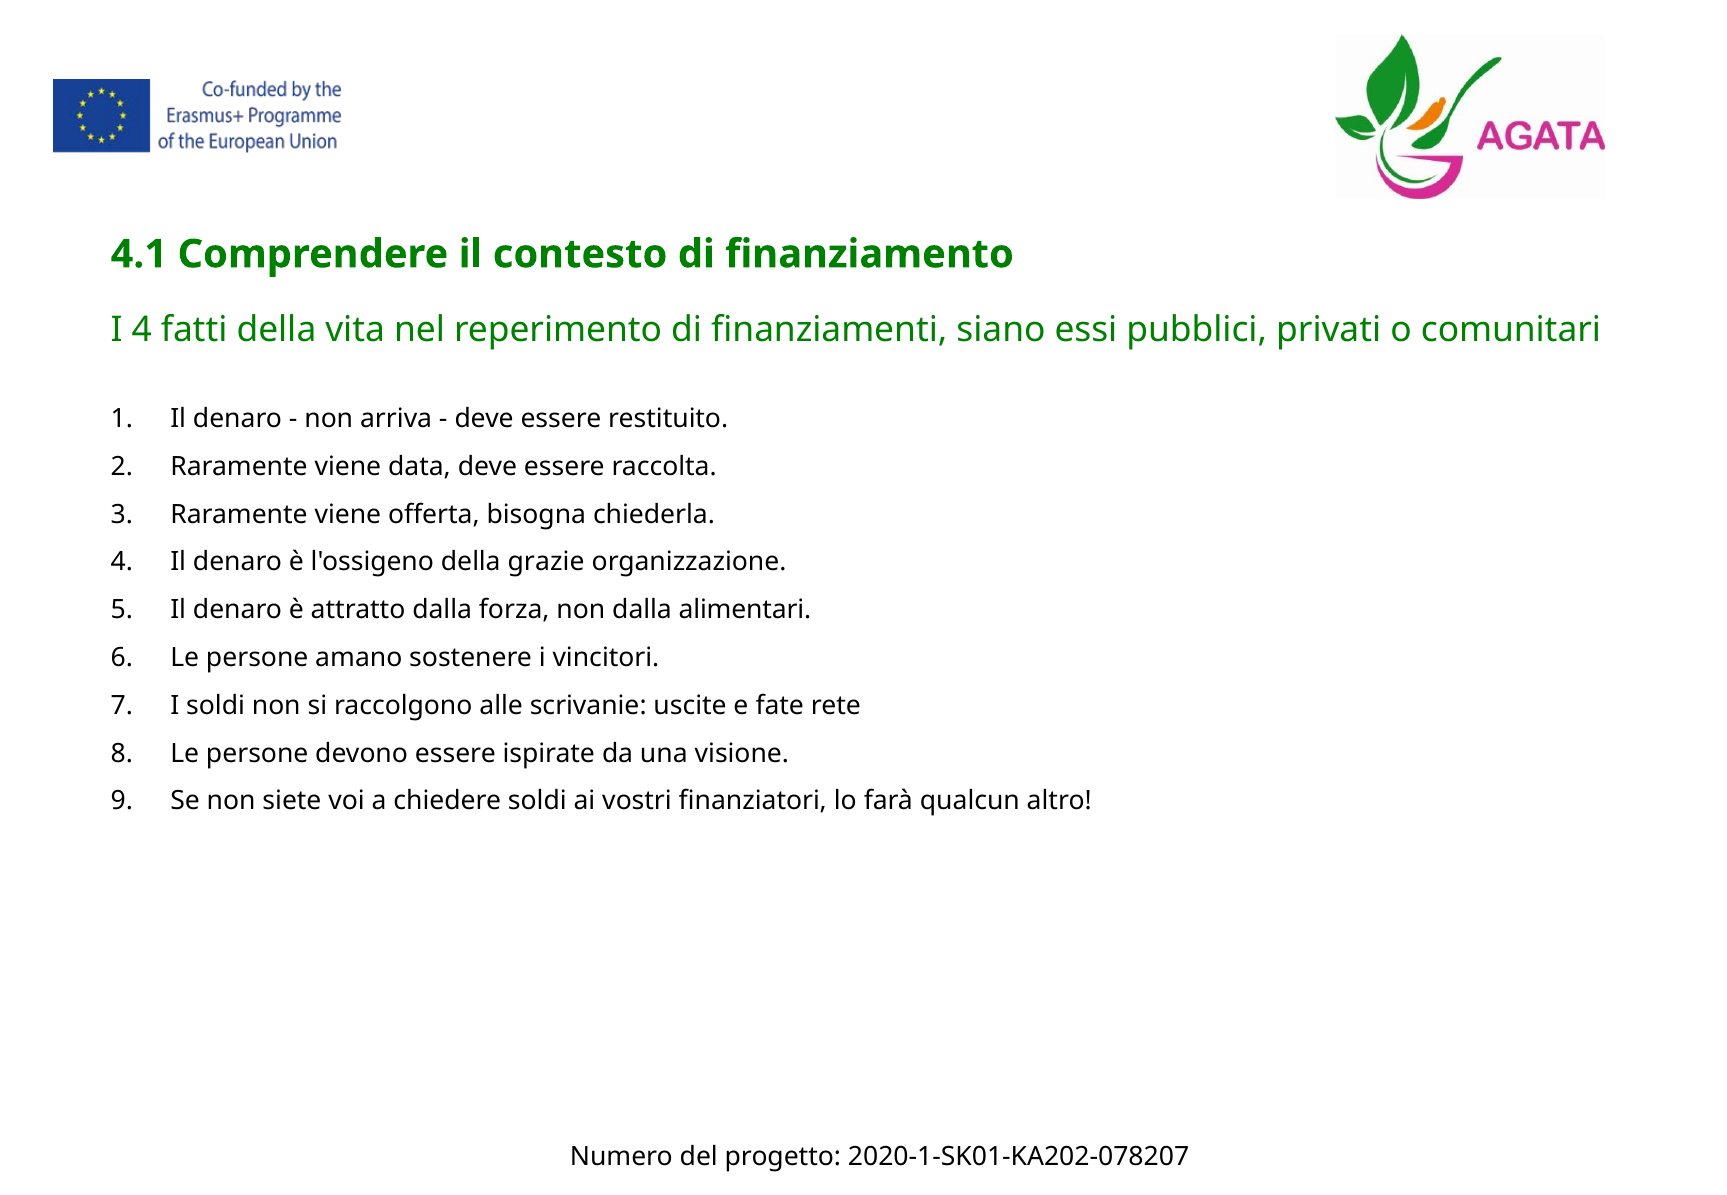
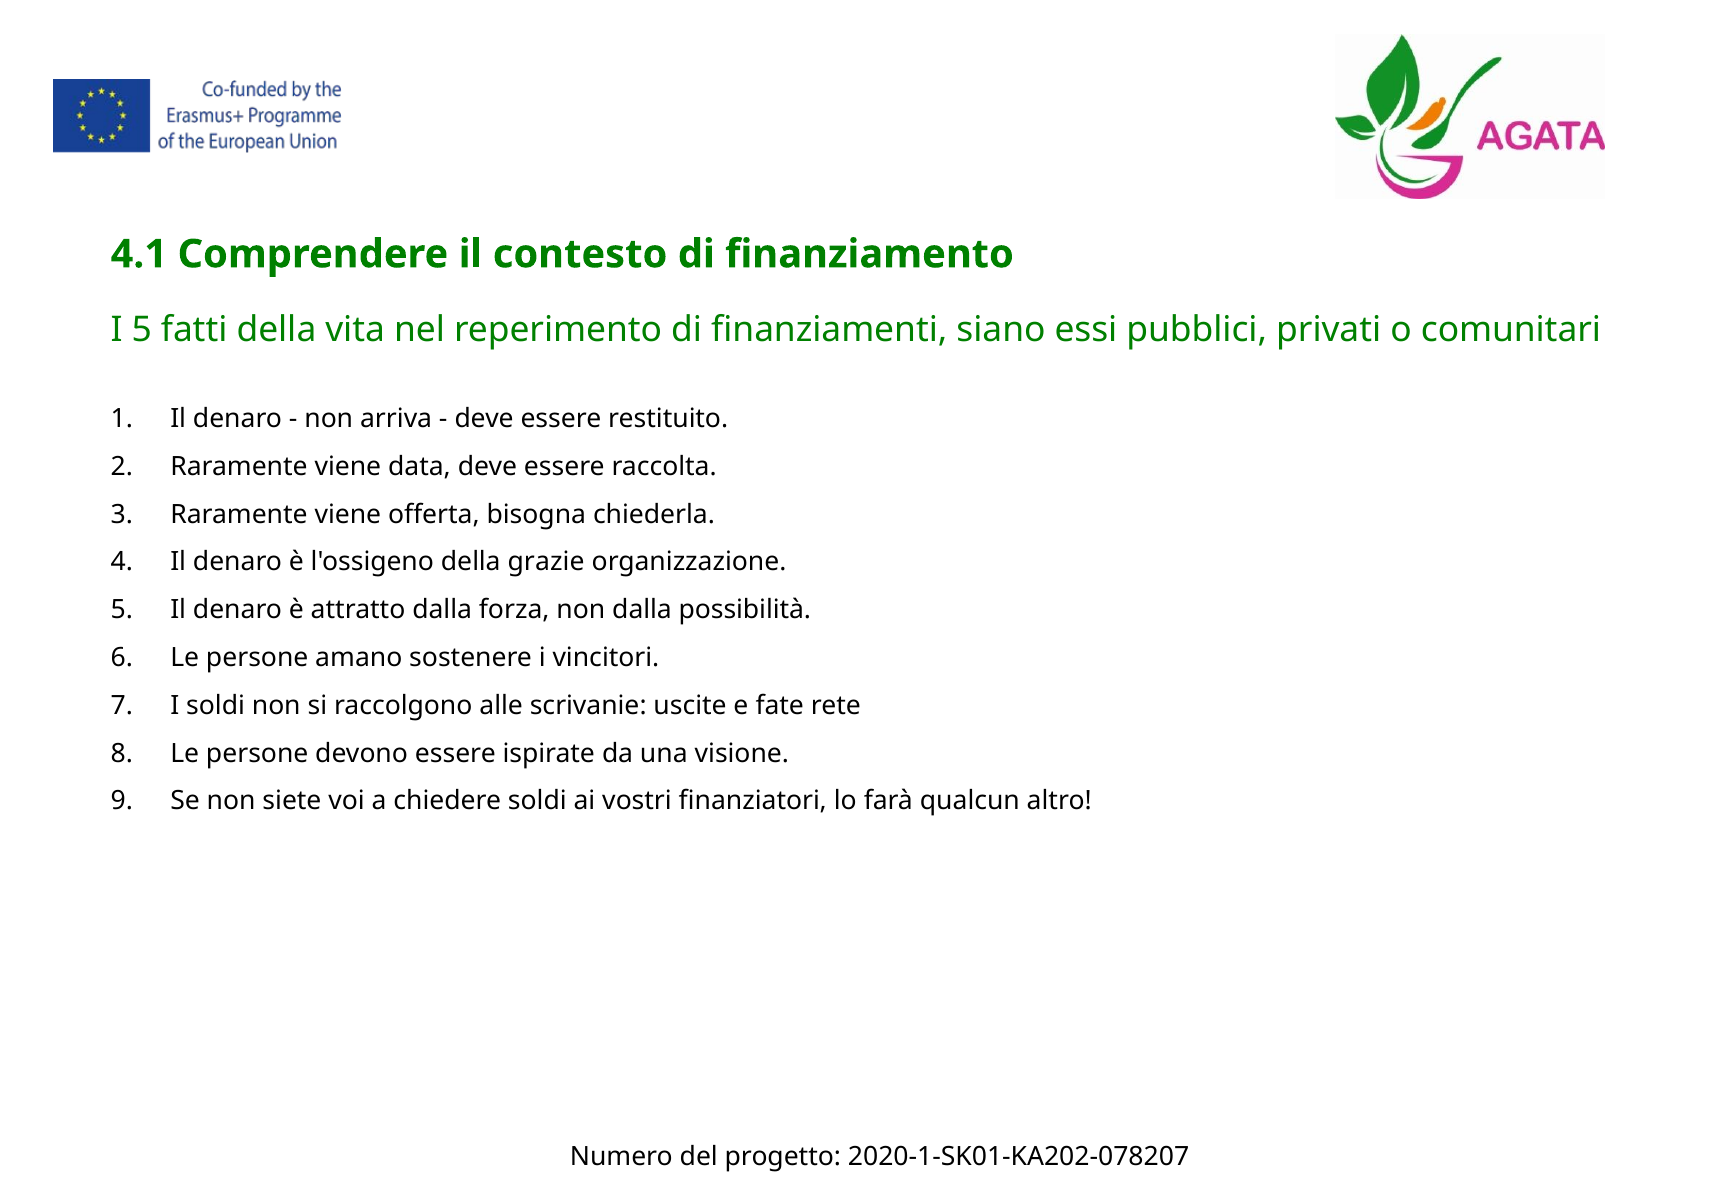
I 4: 4 -> 5
alimentari: alimentari -> possibilità
